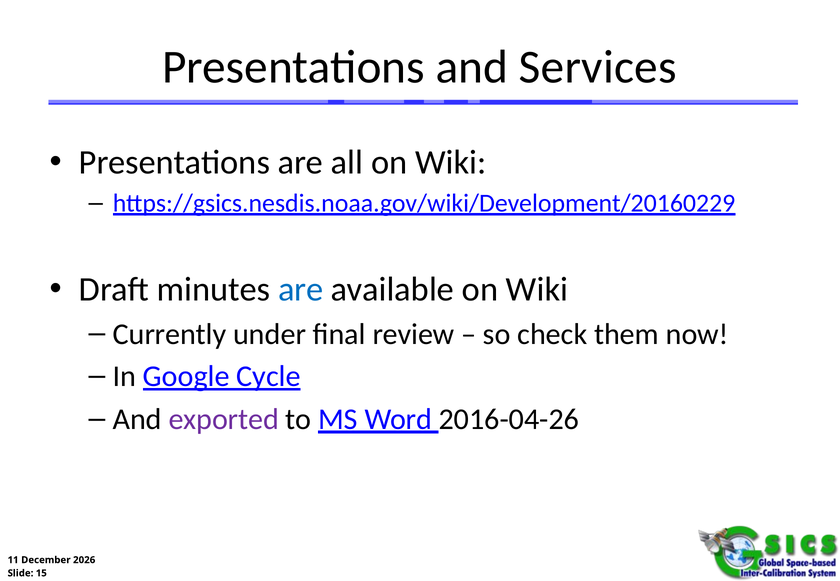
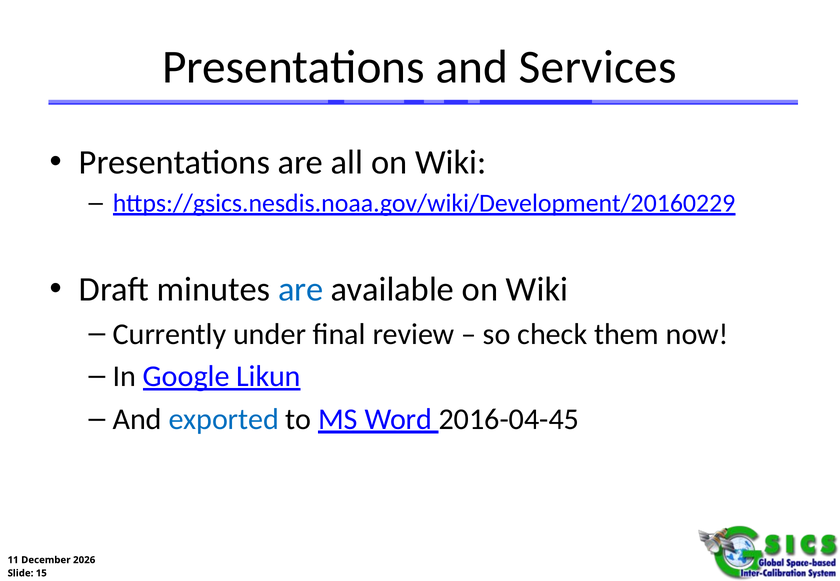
Cycle: Cycle -> Likun
exported colour: purple -> blue
2016-04-26: 2016-04-26 -> 2016-04-45
